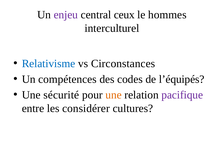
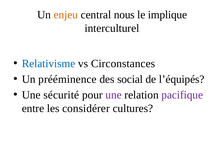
enjeu colour: purple -> orange
ceux: ceux -> nous
hommes: hommes -> implique
compétences: compétences -> prééminence
codes: codes -> social
une at (114, 95) colour: orange -> purple
